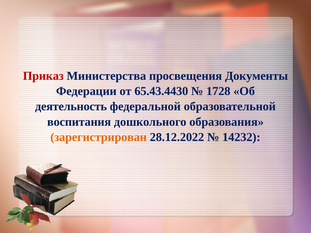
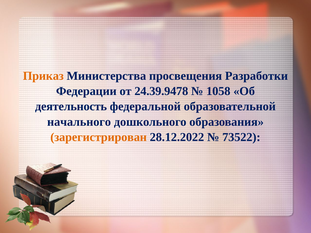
Приказ colour: red -> orange
Документы: Документы -> Разработки
65.43.4430: 65.43.4430 -> 24.39.9478
1728: 1728 -> 1058
воспитания: воспитания -> начального
14232: 14232 -> 73522
